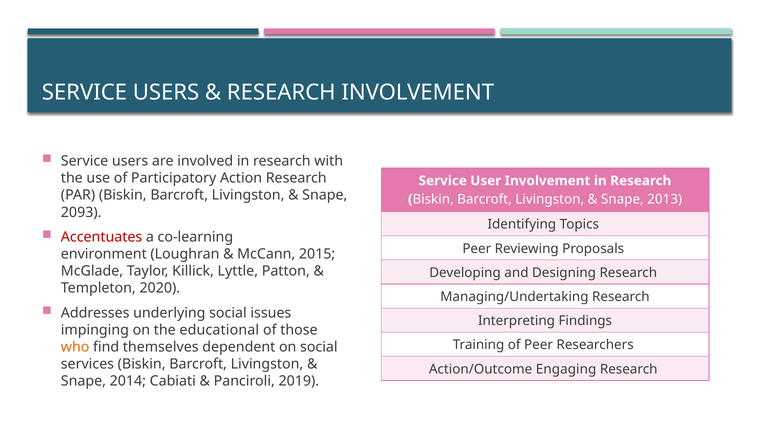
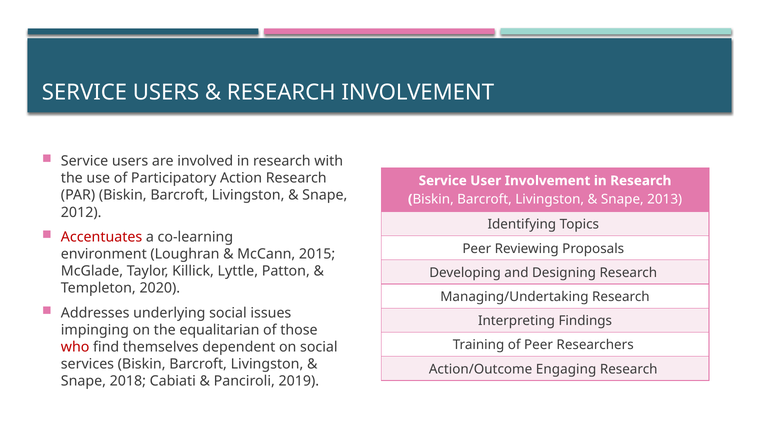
2093: 2093 -> 2012
educational: educational -> equalitarian
who colour: orange -> red
2014: 2014 -> 2018
